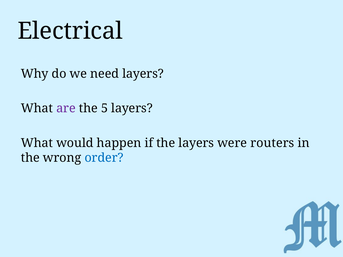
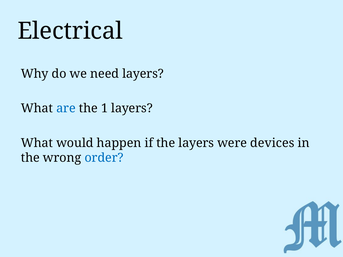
are colour: purple -> blue
5: 5 -> 1
routers: routers -> devices
